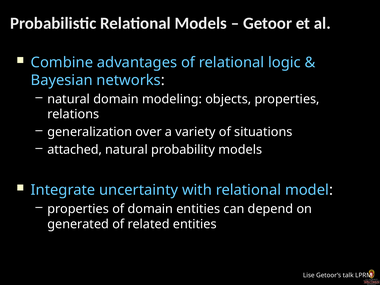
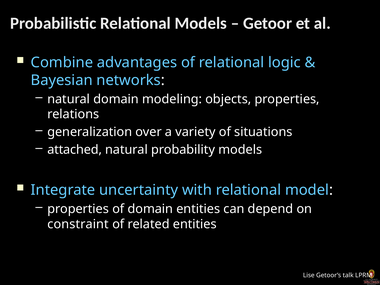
generated: generated -> constraint
